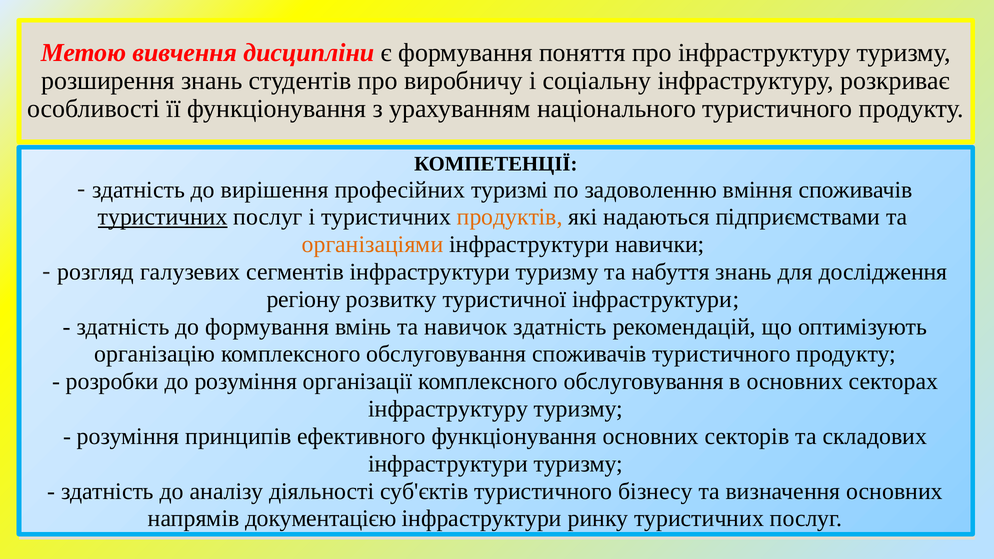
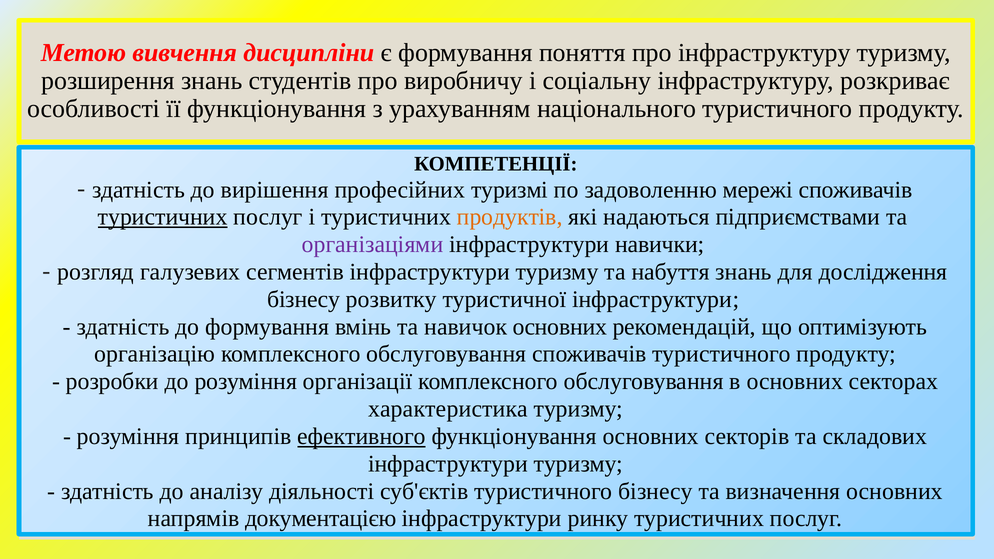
вміння: вміння -> мережі
організаціями colour: orange -> purple
регіону at (304, 299): регіону -> бізнесу
навичок здатність: здатність -> основних
інфраструктуру at (448, 409): інфраструктуру -> характеристика
ефективного underline: none -> present
